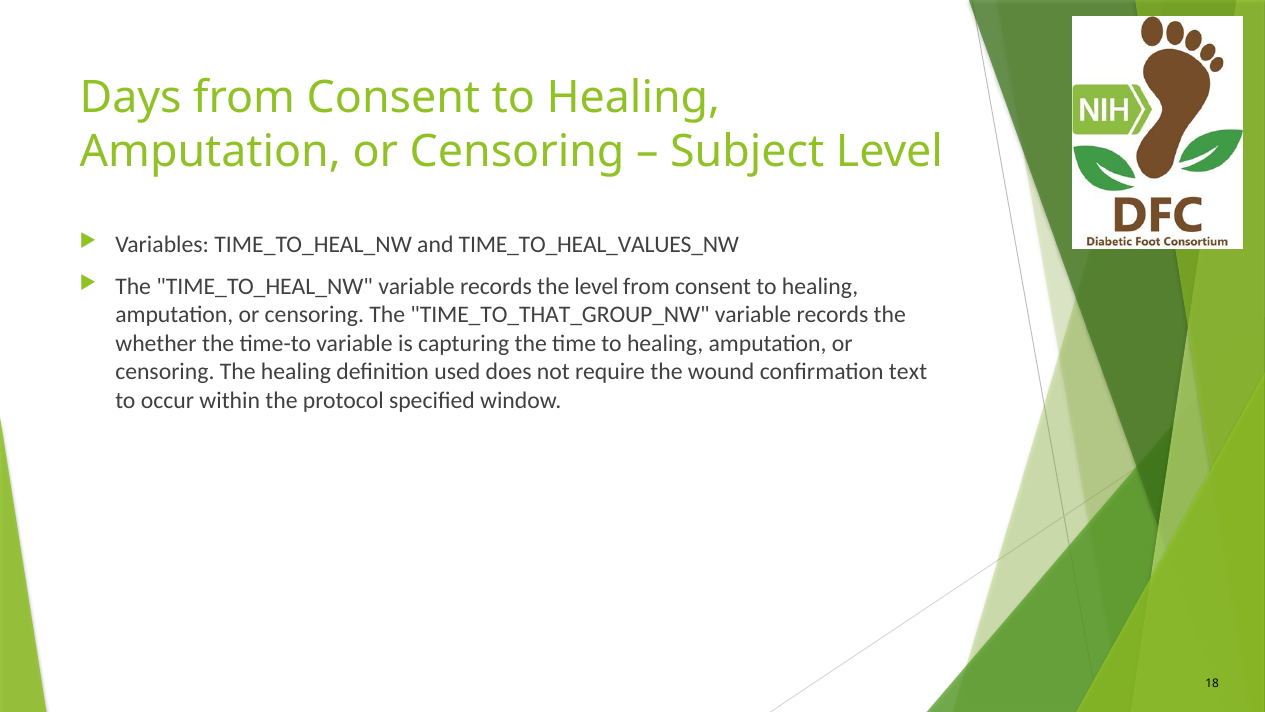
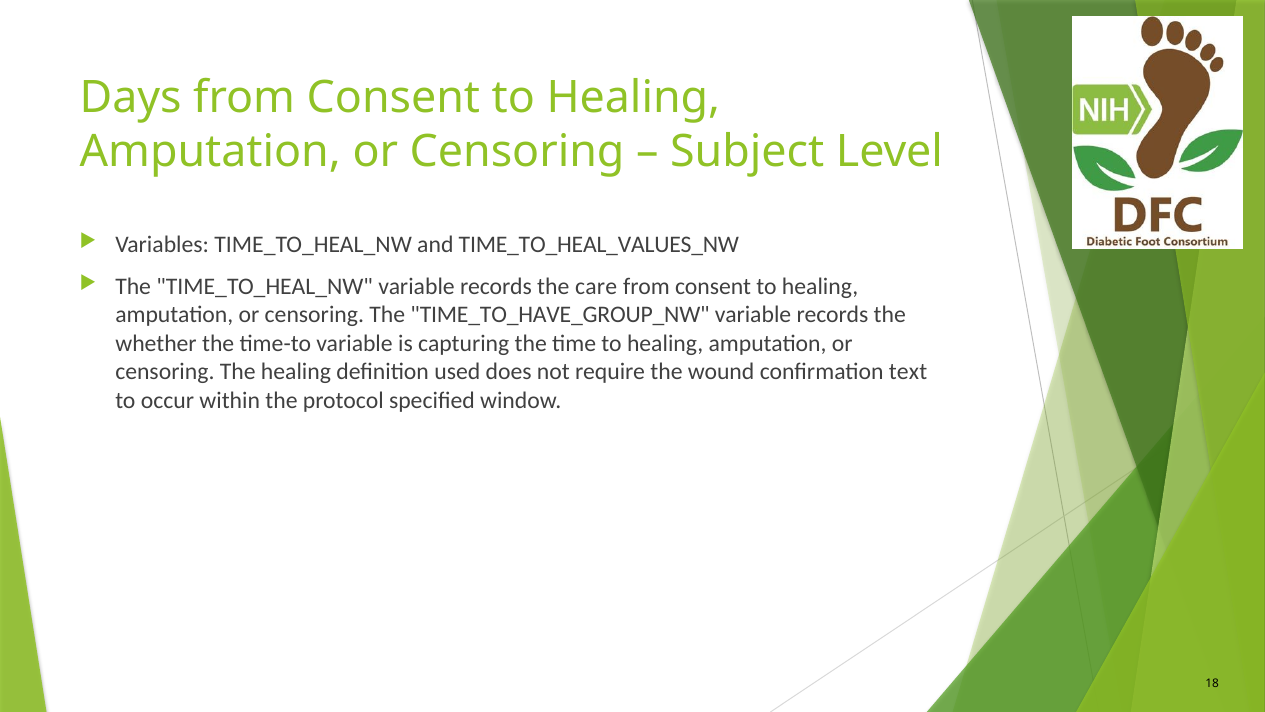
the level: level -> care
TIME_TO_THAT_GROUP_NW: TIME_TO_THAT_GROUP_NW -> TIME_TO_HAVE_GROUP_NW
